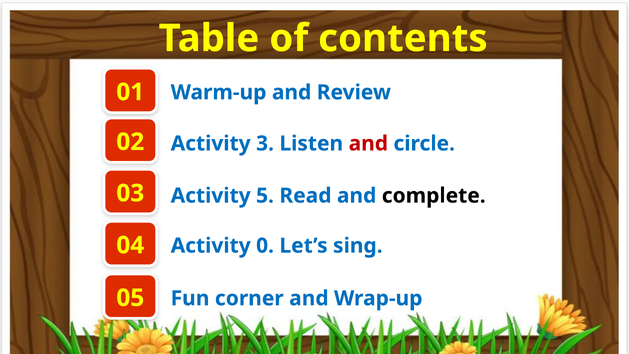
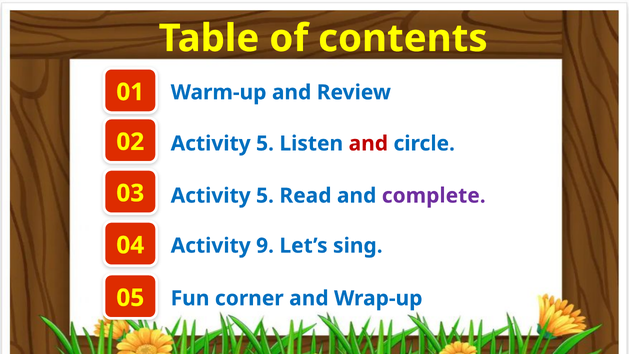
3 at (265, 143): 3 -> 5
complete colour: black -> purple
0: 0 -> 9
